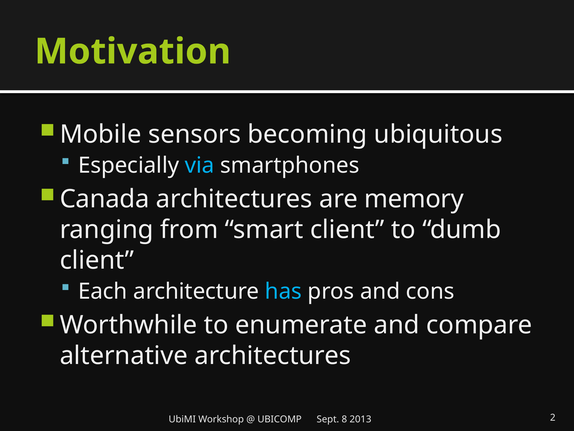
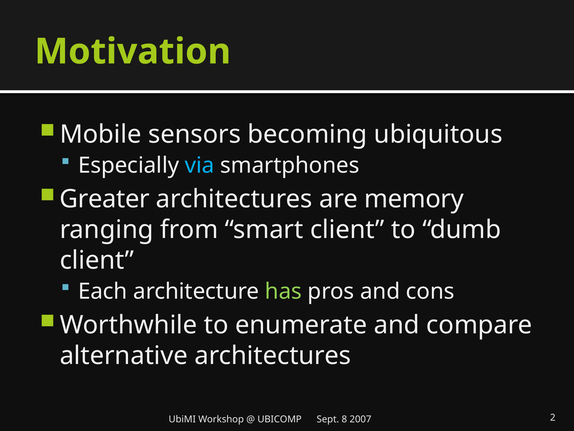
Canada: Canada -> Greater
has colour: light blue -> light green
2013: 2013 -> 2007
